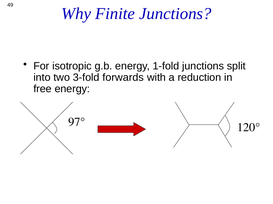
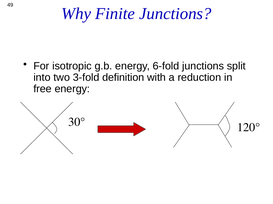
1-fold: 1-fold -> 6-fold
forwards: forwards -> definition
97°: 97° -> 30°
